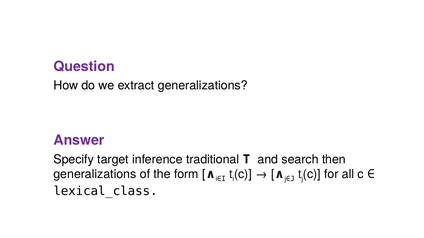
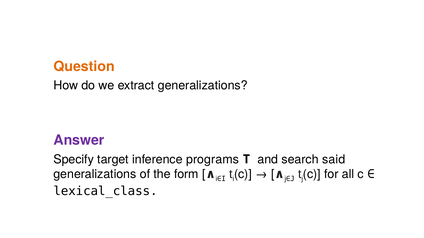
Question colour: purple -> orange
traditional: traditional -> programs
then: then -> said
